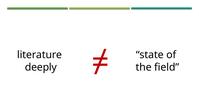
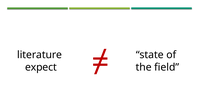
deeply: deeply -> expect
